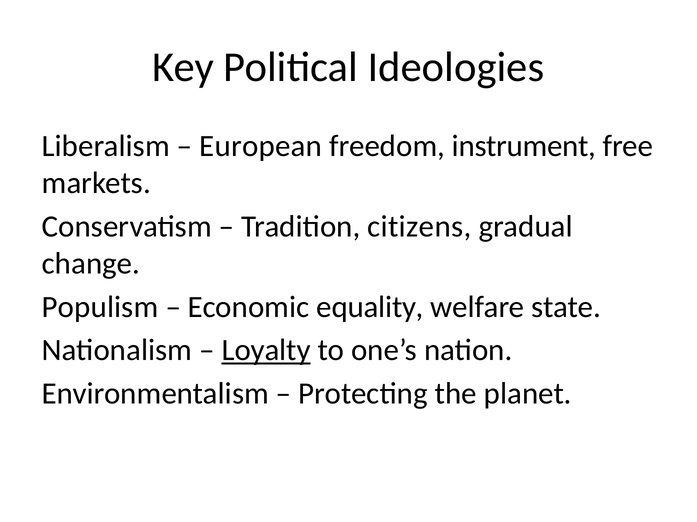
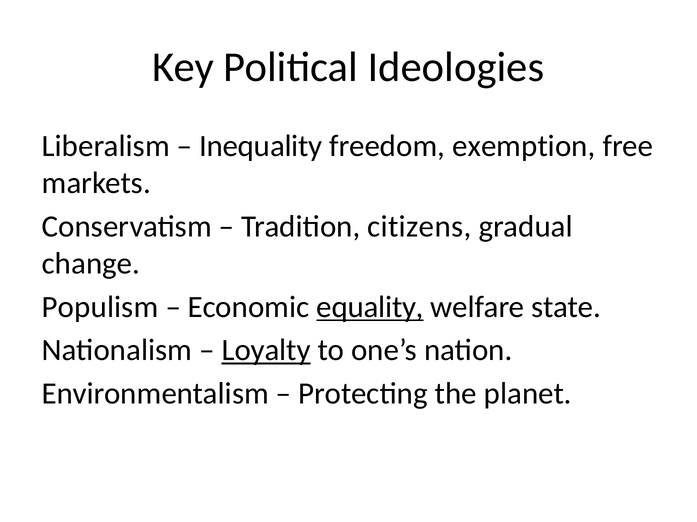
European: European -> Inequality
instrument: instrument -> exemption
equality underline: none -> present
